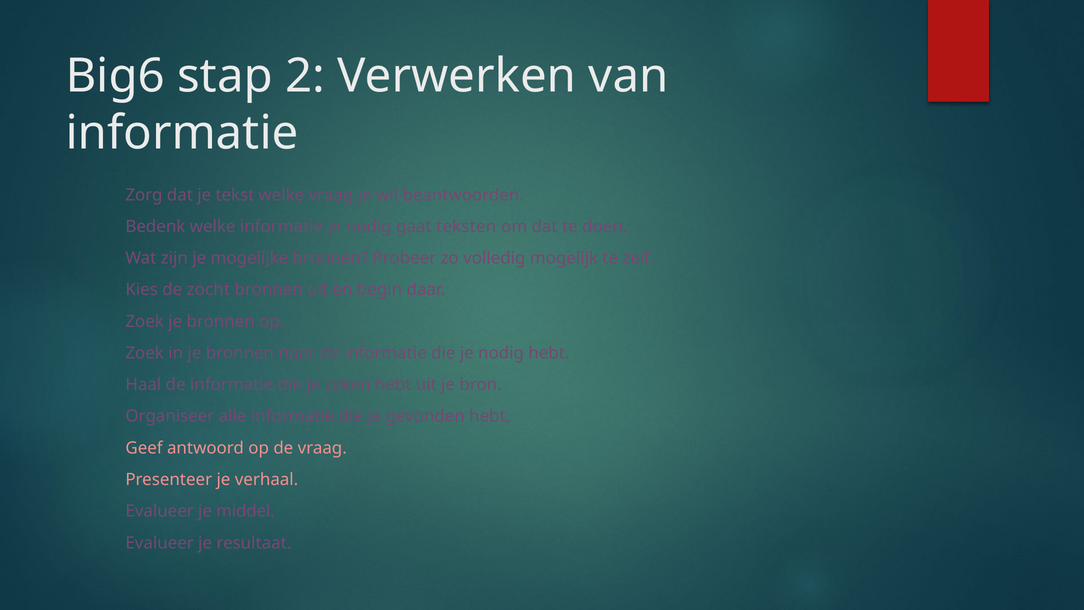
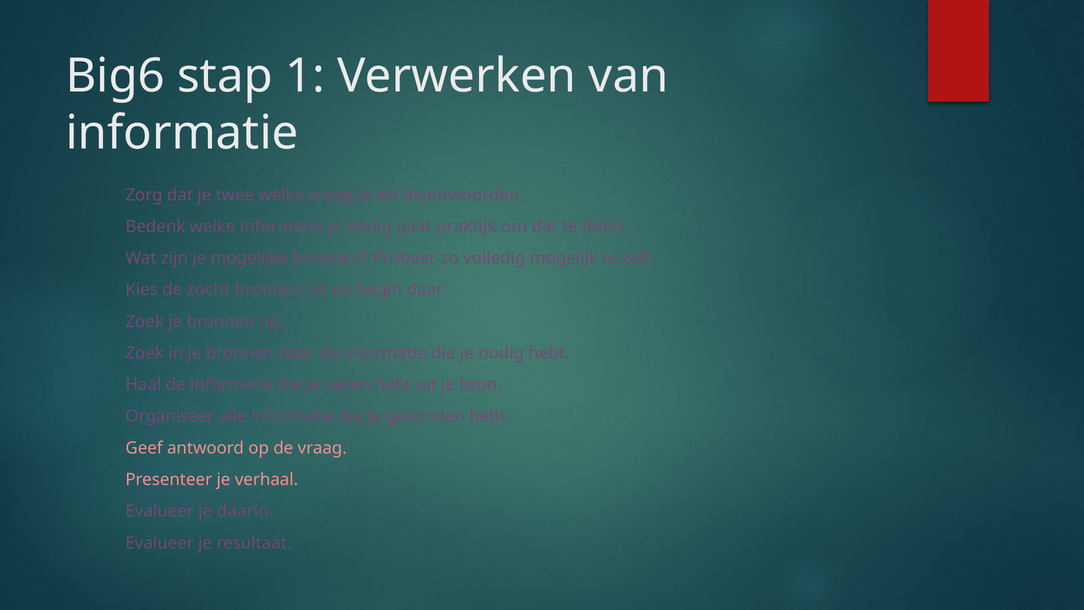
2: 2 -> 1
tekst: tekst -> twee
teksten: teksten -> praktijk
middel: middel -> daarin
